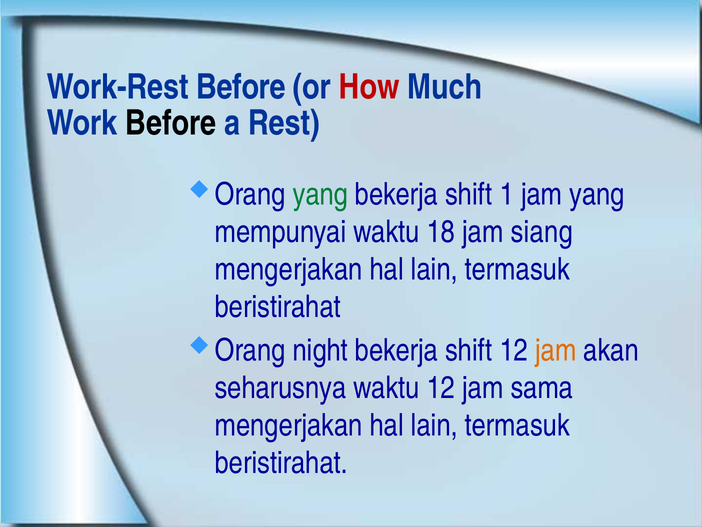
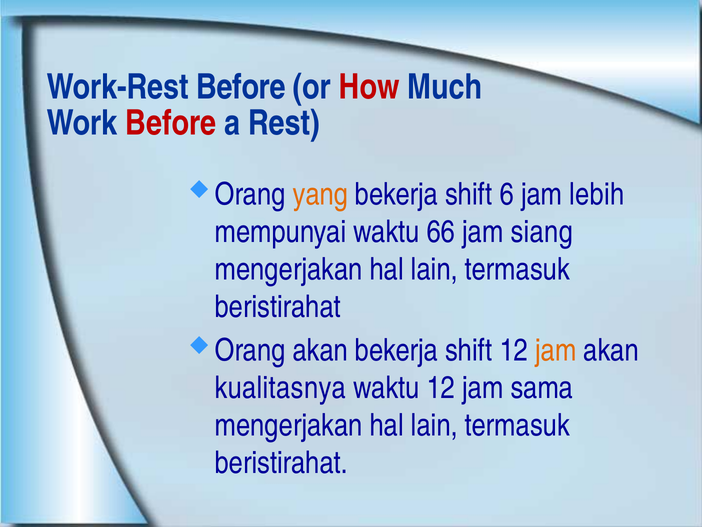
Before at (171, 123) colour: black -> red
yang at (320, 194) colour: green -> orange
1: 1 -> 6
jam yang: yang -> lebih
18: 18 -> 66
night at (320, 350): night -> akan
seharusnya: seharusnya -> kualitasnya
